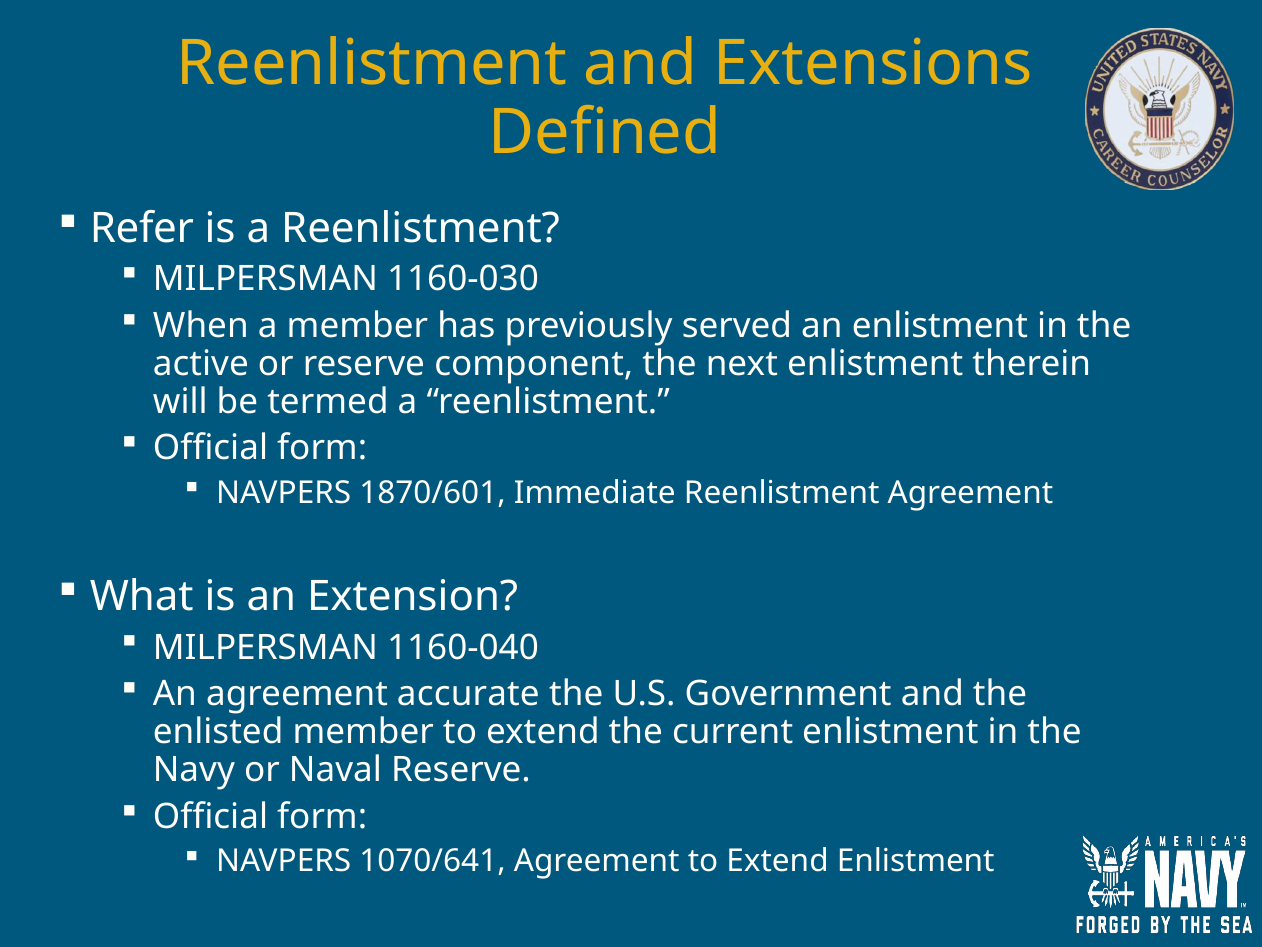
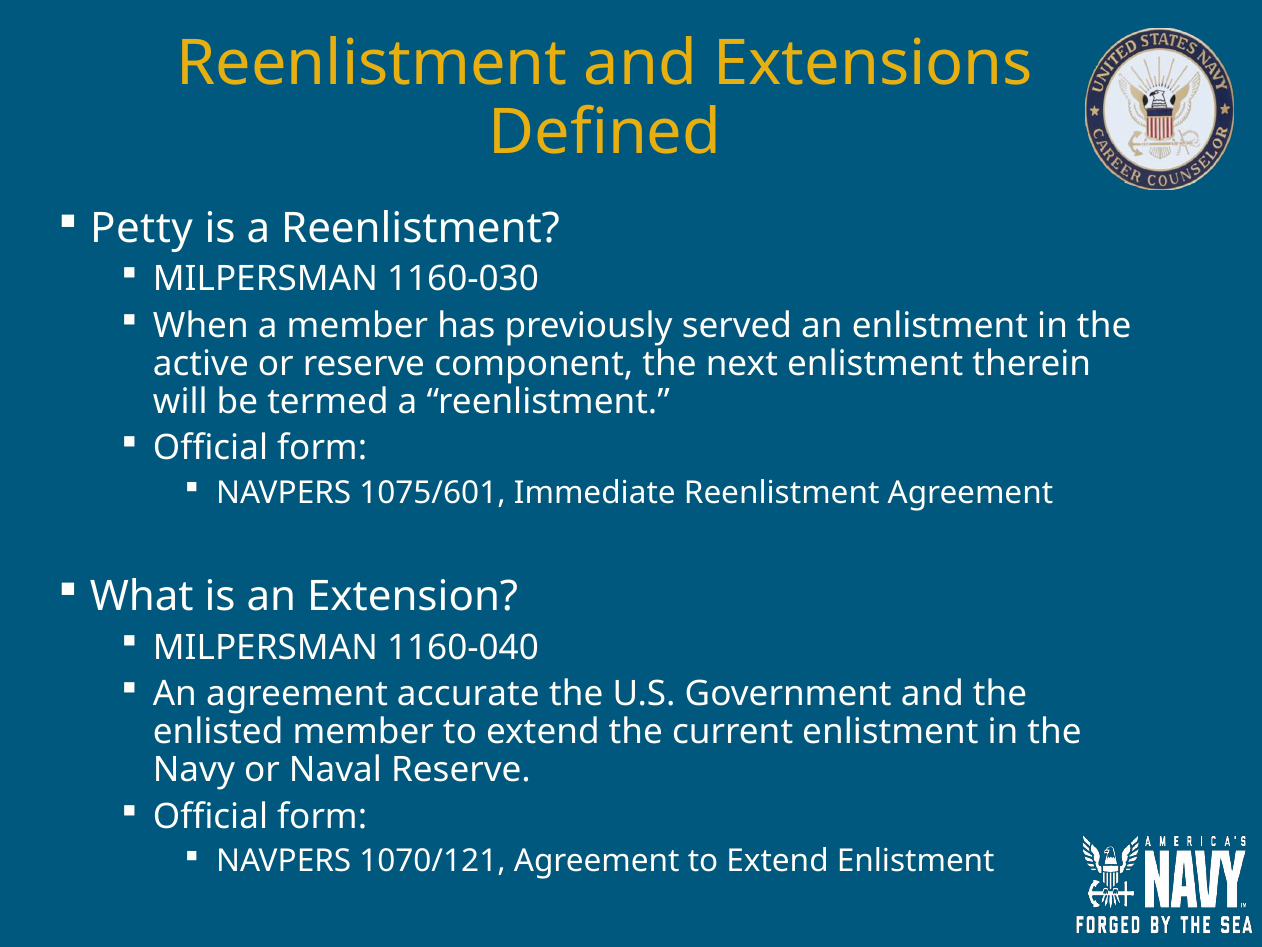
Refer: Refer -> Petty
1870/601: 1870/601 -> 1075/601
1070/641: 1070/641 -> 1070/121
